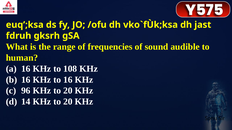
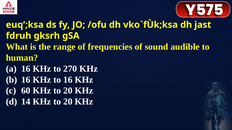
108: 108 -> 270
96: 96 -> 60
